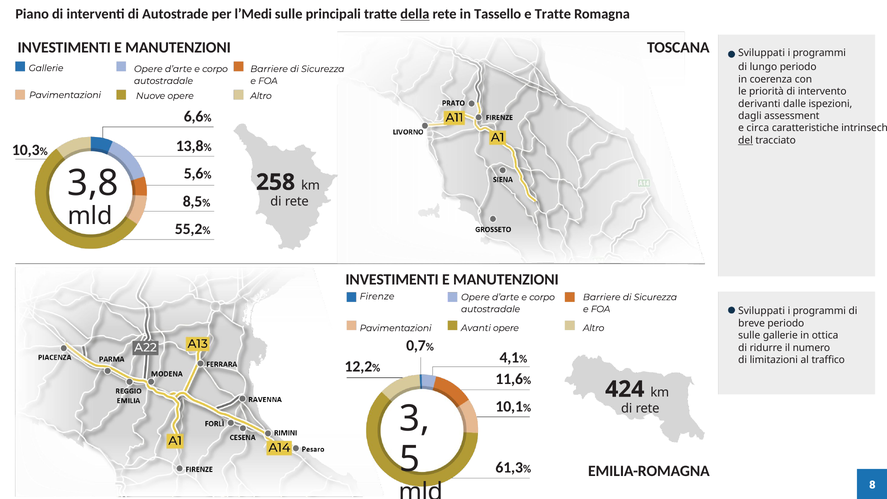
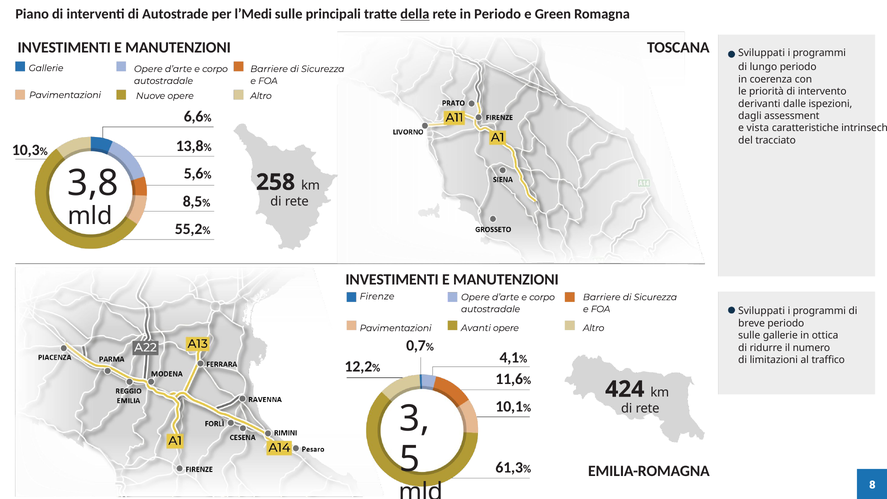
in Tassello: Tassello -> Periodo
e Tratte: Tratte -> Green
circa: circa -> vista
del underline: present -> none
